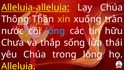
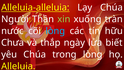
Thông: Thông -> Người
xin colour: yellow -> light green
sống: sống -> ngày
thái: thái -> biết
